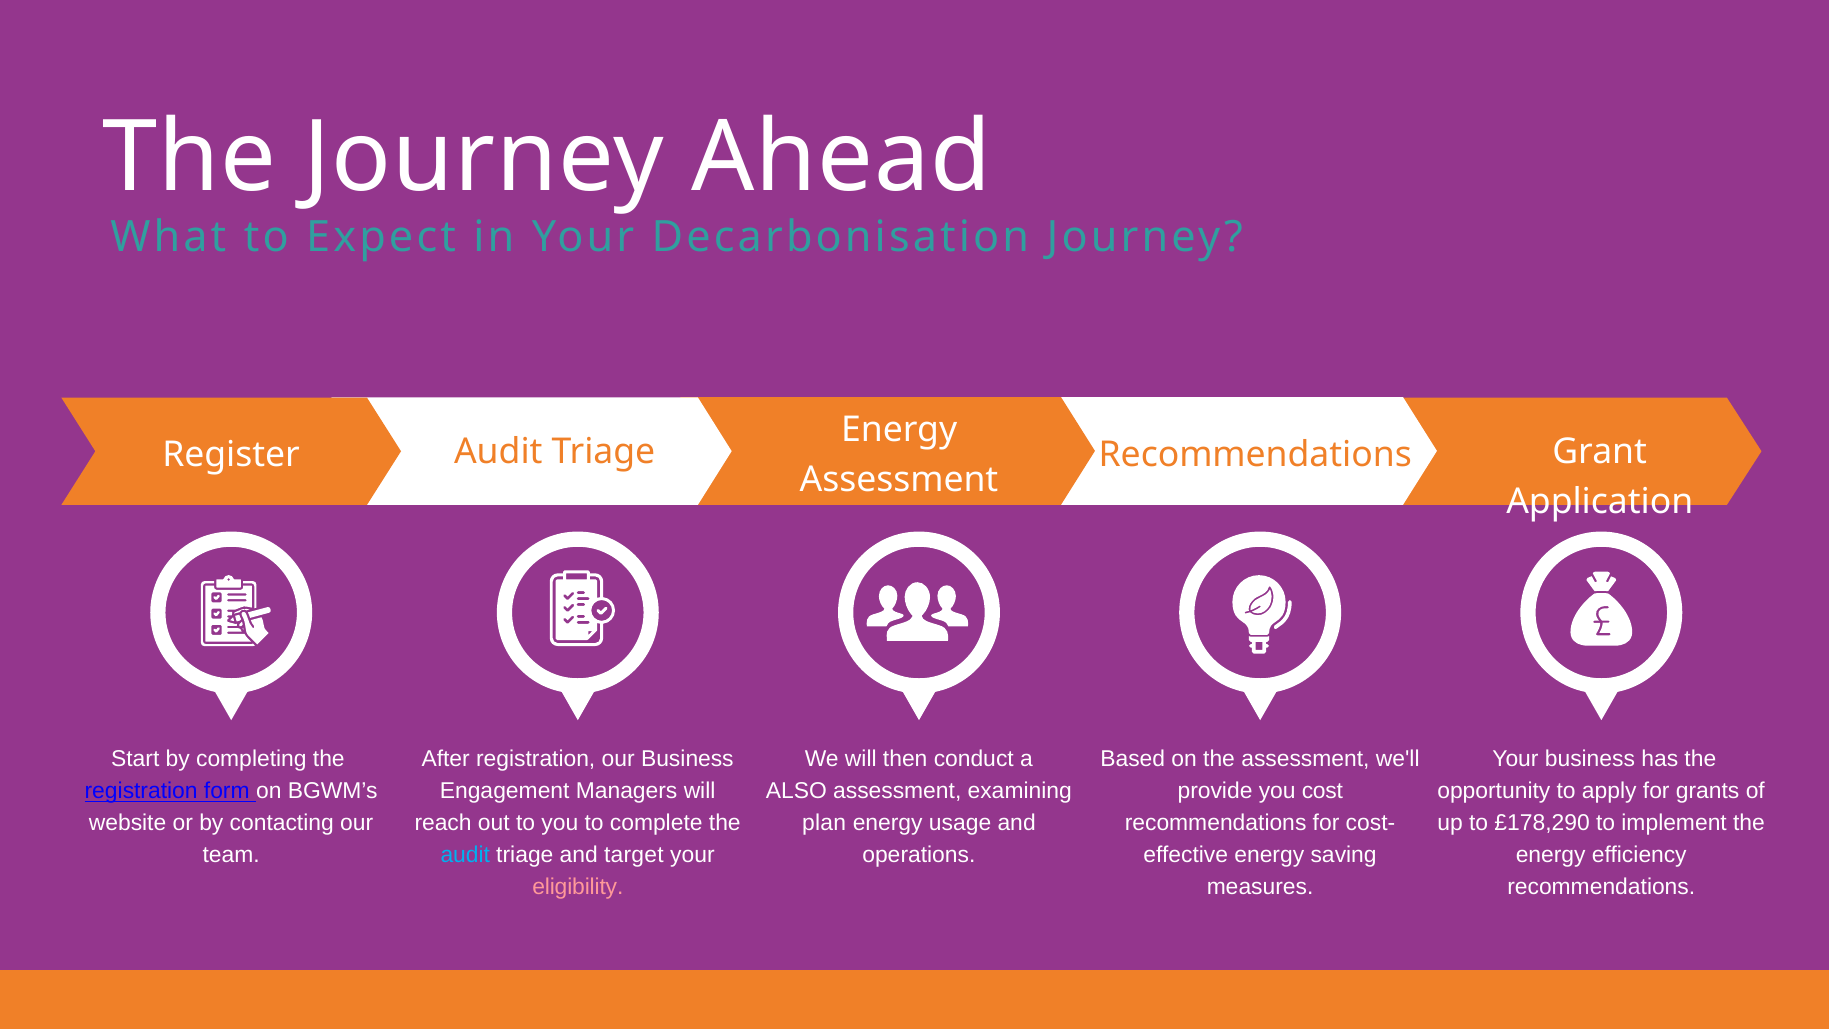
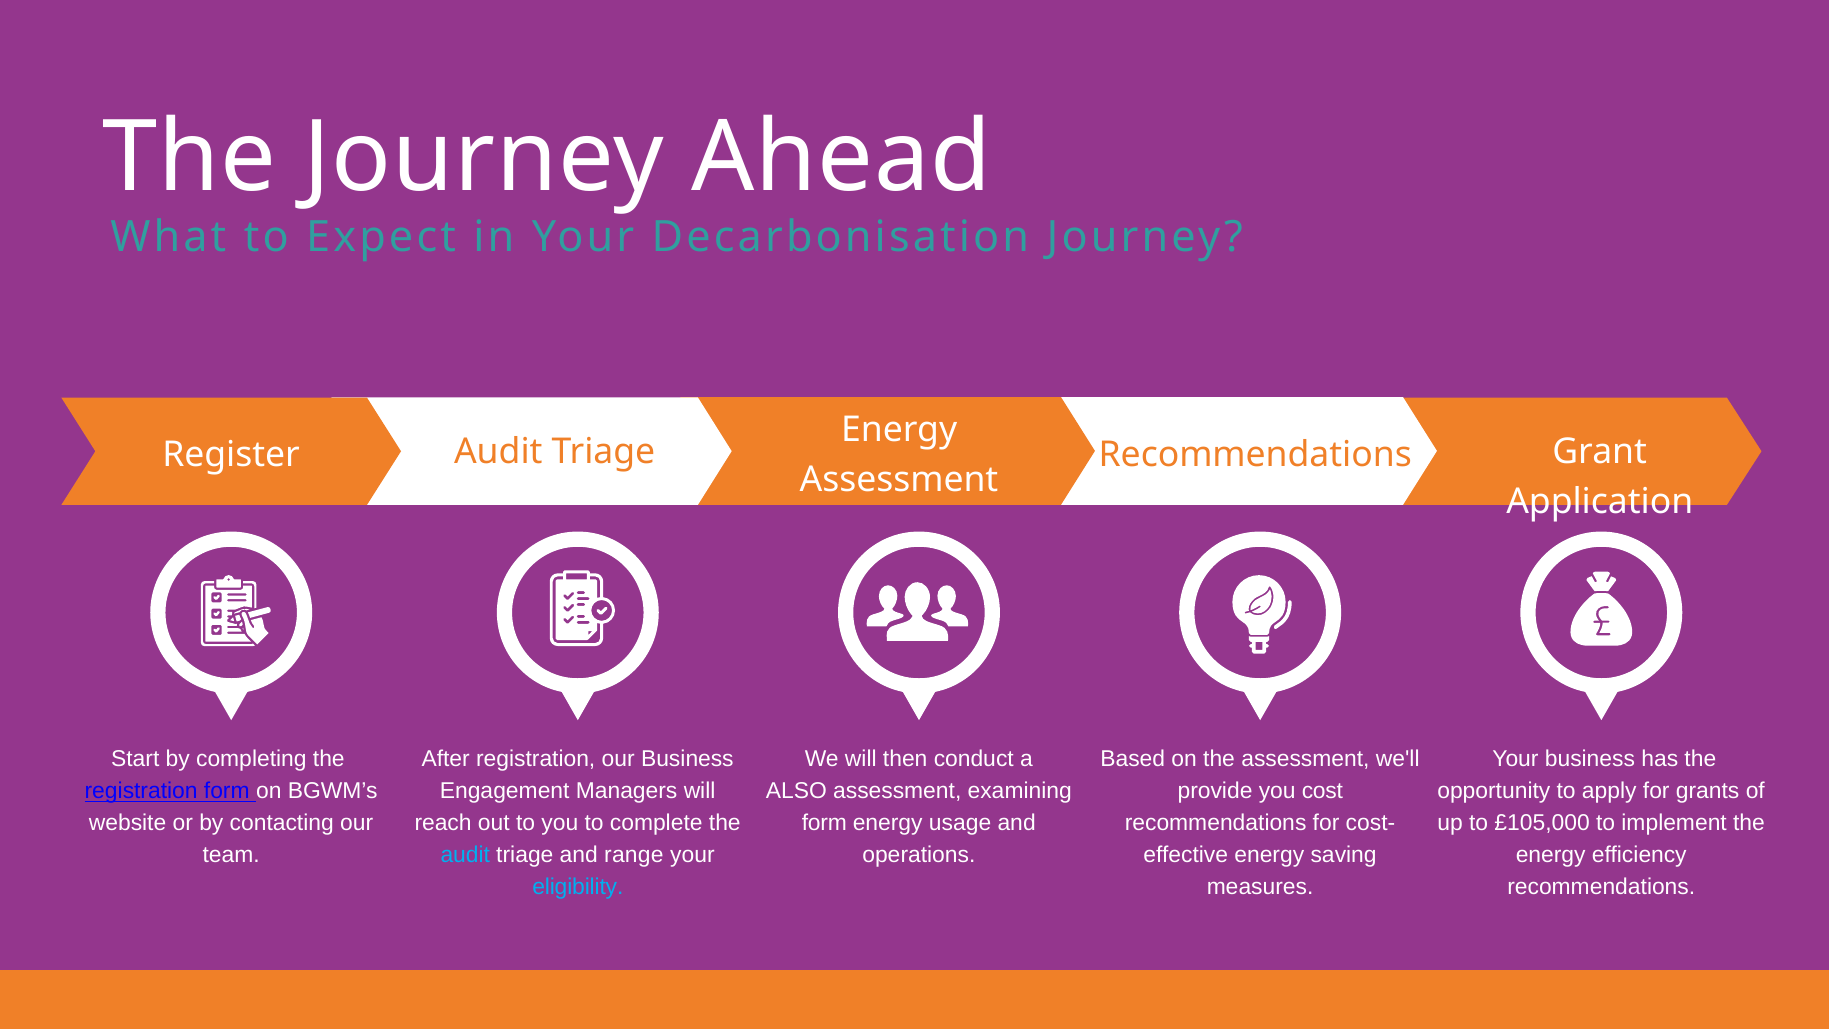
plan at (824, 823): plan -> form
£178,290: £178,290 -> £105,000
target: target -> range
eligibility colour: pink -> light blue
